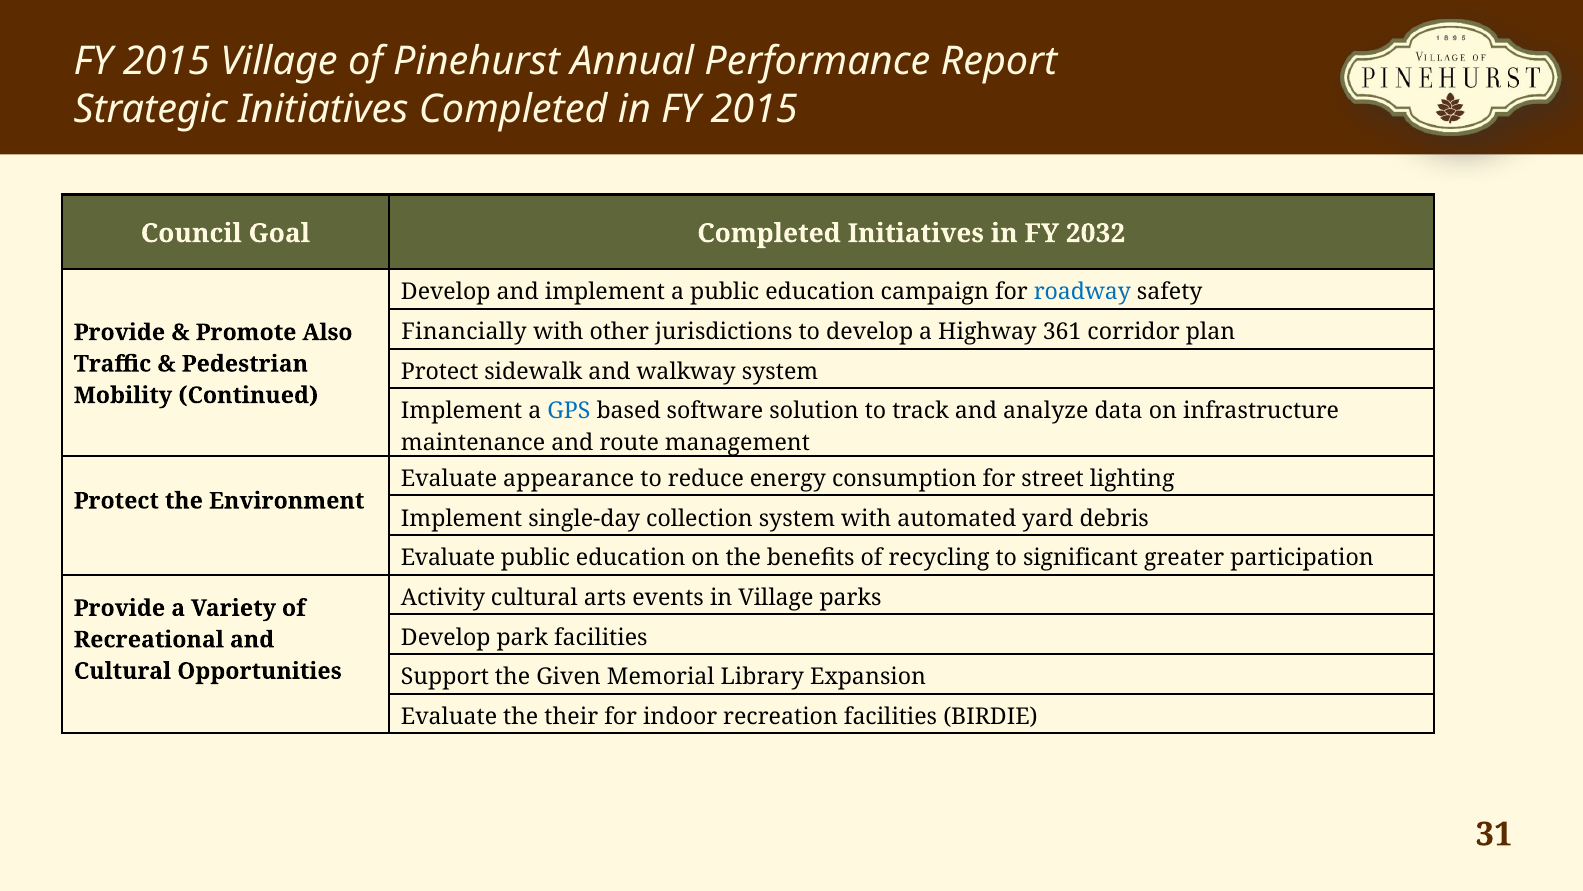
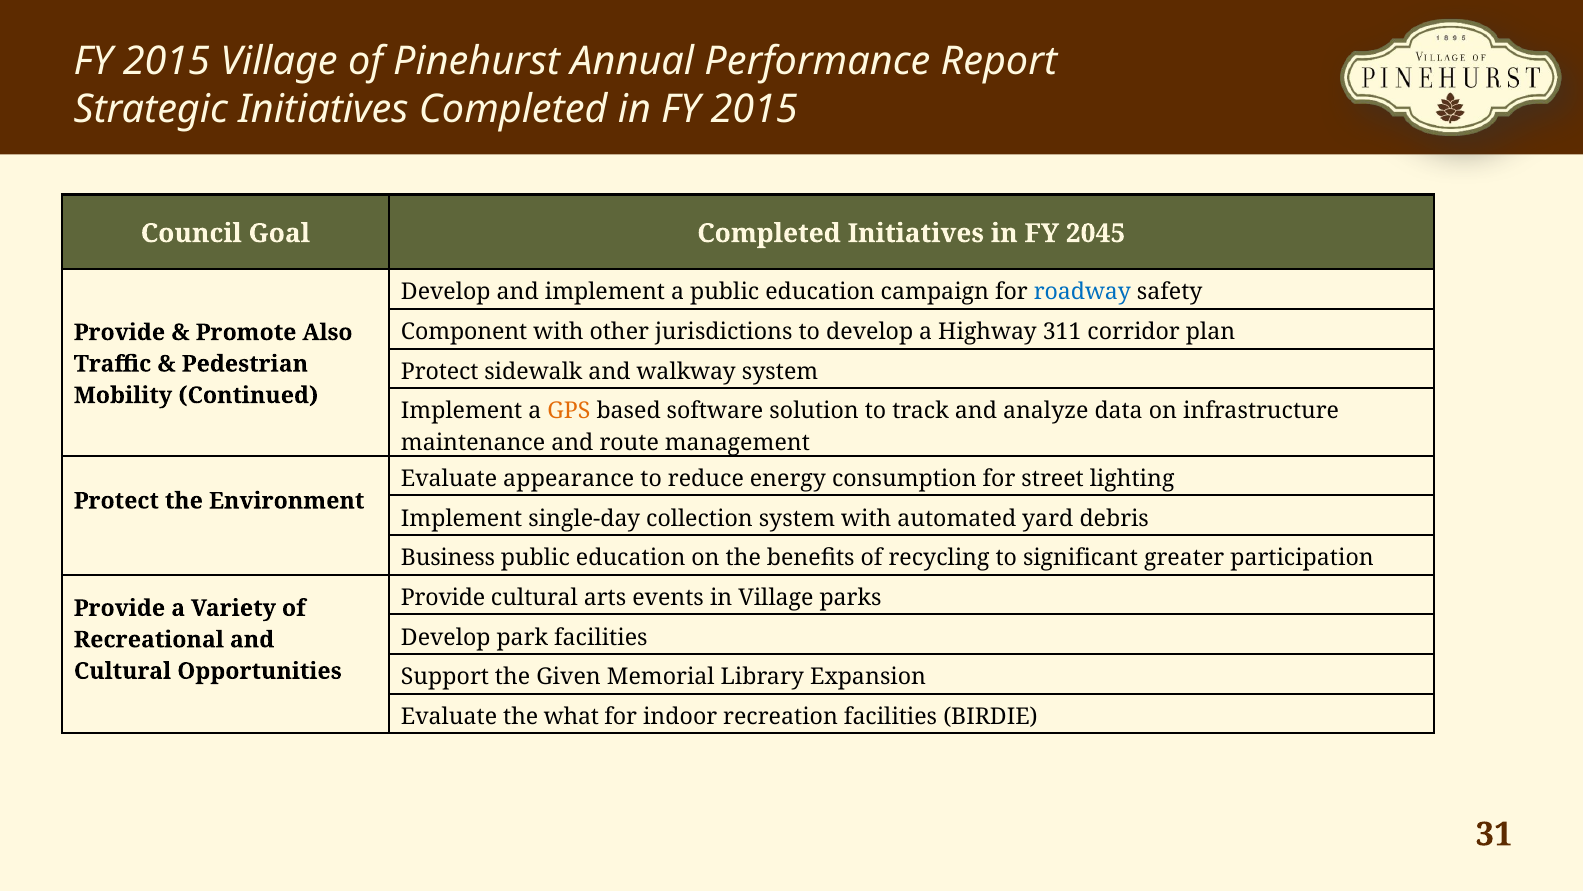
2032: 2032 -> 2045
Financially: Financially -> Component
361: 361 -> 311
GPS colour: blue -> orange
Evaluate at (448, 558): Evaluate -> Business
Activity at (443, 597): Activity -> Provide
their: their -> what
